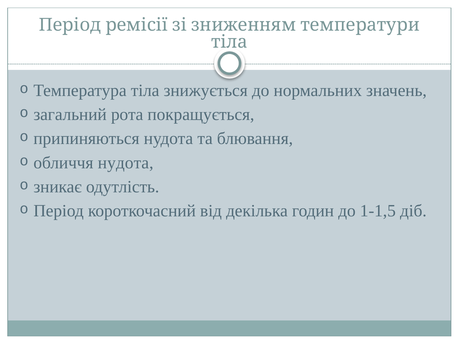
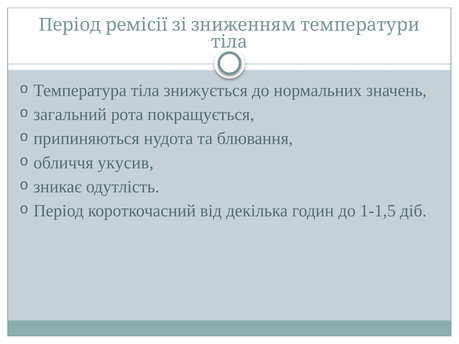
обличчя нудота: нудота -> укусив
